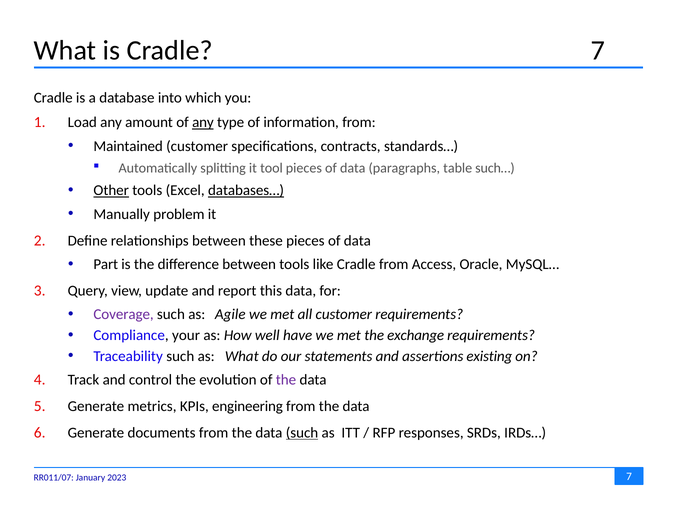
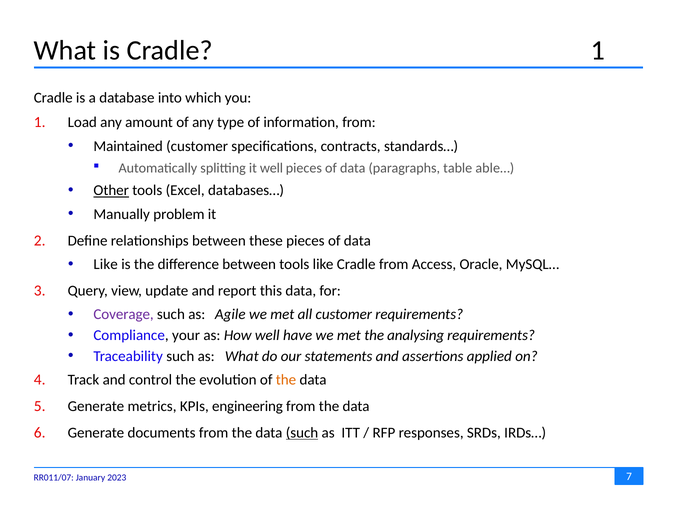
Cradle 7: 7 -> 1
any at (203, 123) underline: present -> none
it tool: tool -> well
such…: such… -> able…
databases… underline: present -> none
Part at (106, 265): Part -> Like
exchange: exchange -> analysing
existing: existing -> applied
the at (286, 380) colour: purple -> orange
